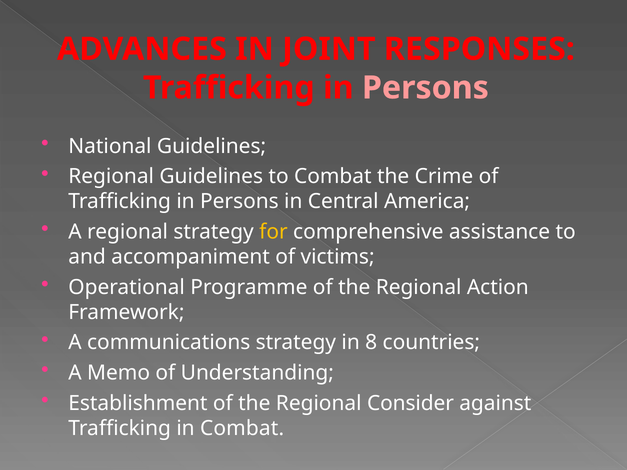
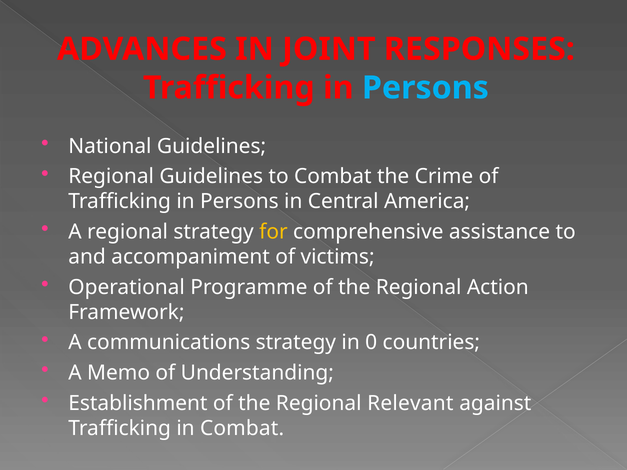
Persons at (425, 88) colour: pink -> light blue
8: 8 -> 0
Consider: Consider -> Relevant
